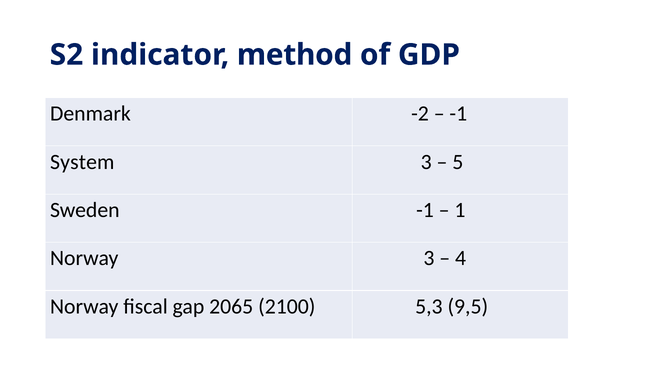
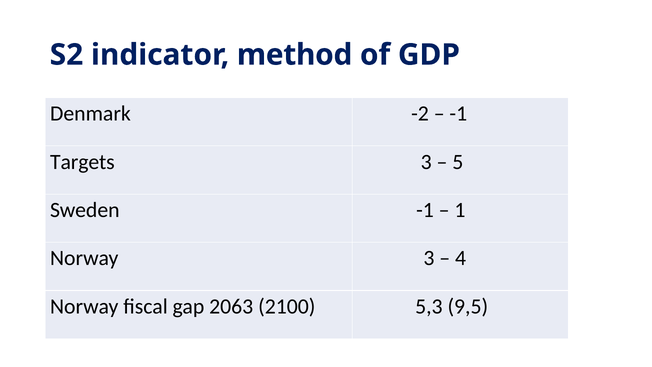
System: System -> Targets
2065: 2065 -> 2063
